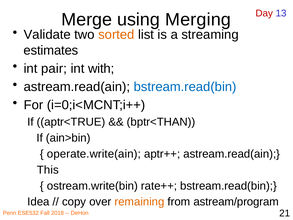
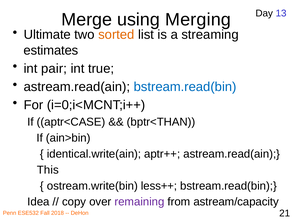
Day colour: red -> black
Validate: Validate -> Ultimate
with: with -> true
aptr<TRUE: aptr<TRUE -> aptr<CASE
operate.write(ain: operate.write(ain -> identical.write(ain
rate++: rate++ -> less++
remaining colour: orange -> purple
astream/program: astream/program -> astream/capacity
